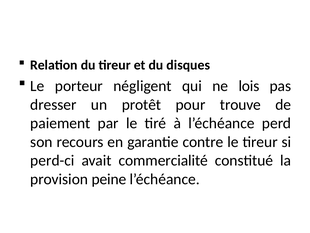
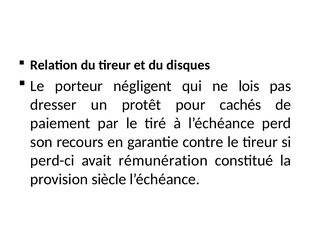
trouve: trouve -> cachés
commercialité: commercialité -> rémunération
peine: peine -> siècle
